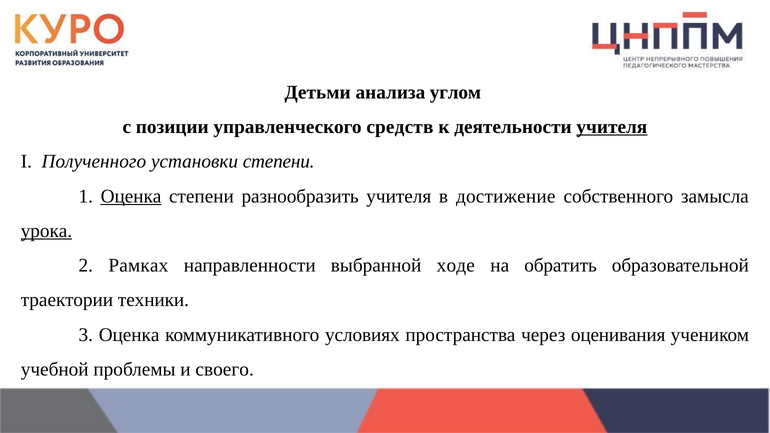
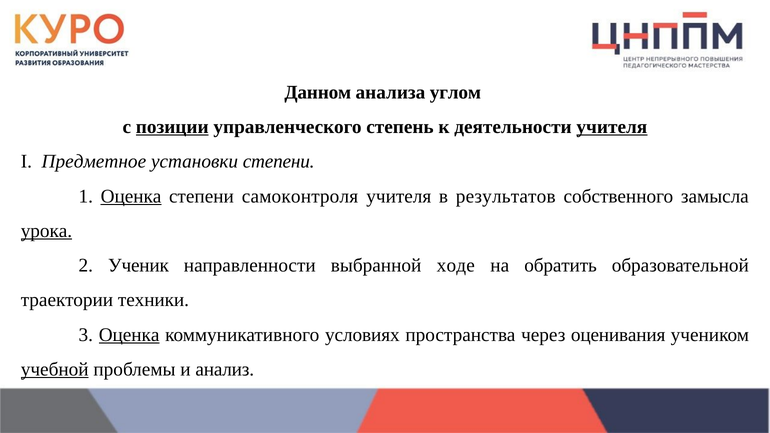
Детьми: Детьми -> Данном
позиции underline: none -> present
средств: средств -> степень
Полученного: Полученного -> Предметное
разнообразить: разнообразить -> самоконтроля
достижение: достижение -> результатов
Рамках: Рамках -> Ученик
Оценка at (129, 335) underline: none -> present
учебной underline: none -> present
своего: своего -> анализ
